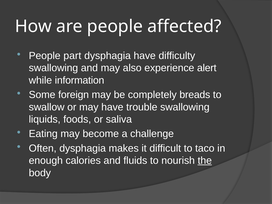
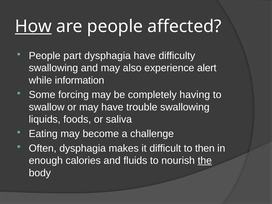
How underline: none -> present
foreign: foreign -> forcing
breads: breads -> having
taco: taco -> then
